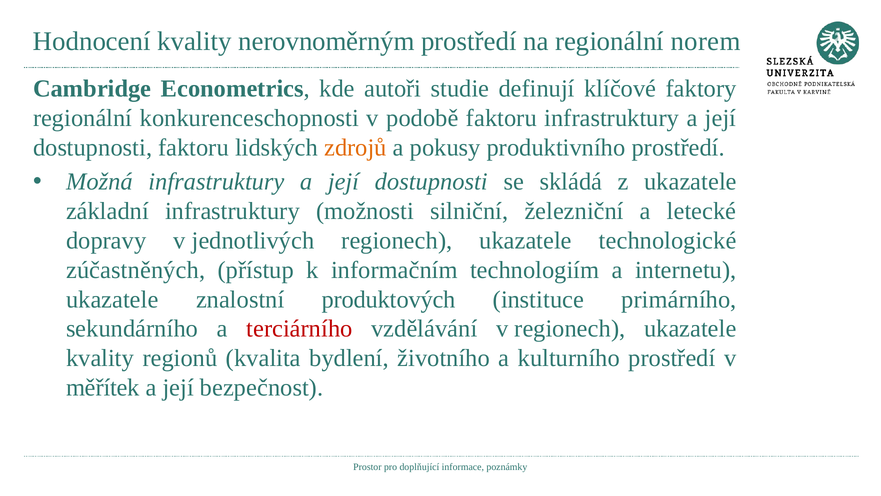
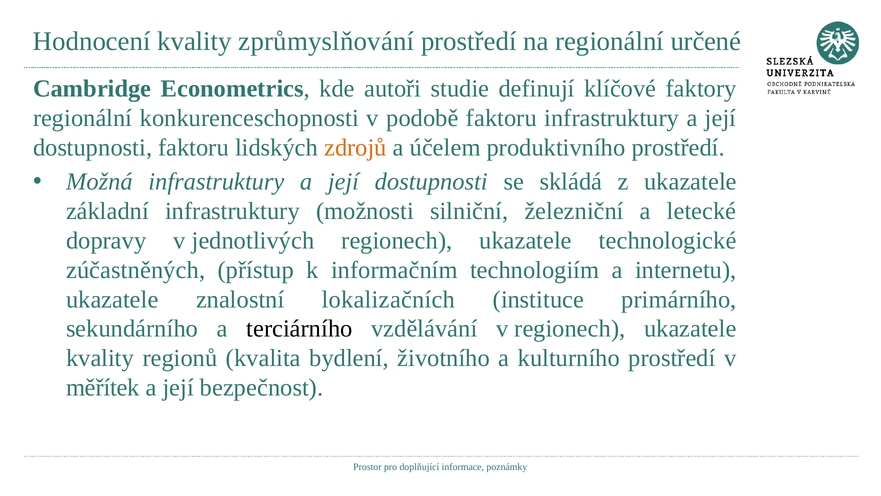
nerovnoměrným: nerovnoměrným -> zprůmyslňování
norem: norem -> určené
pokusy: pokusy -> účelem
produktových: produktových -> lokalizačních
terciárního colour: red -> black
